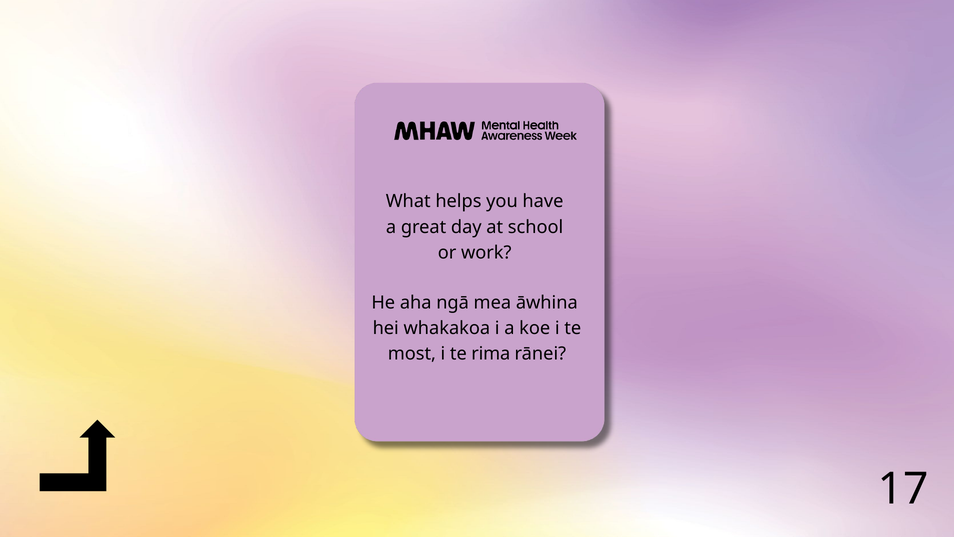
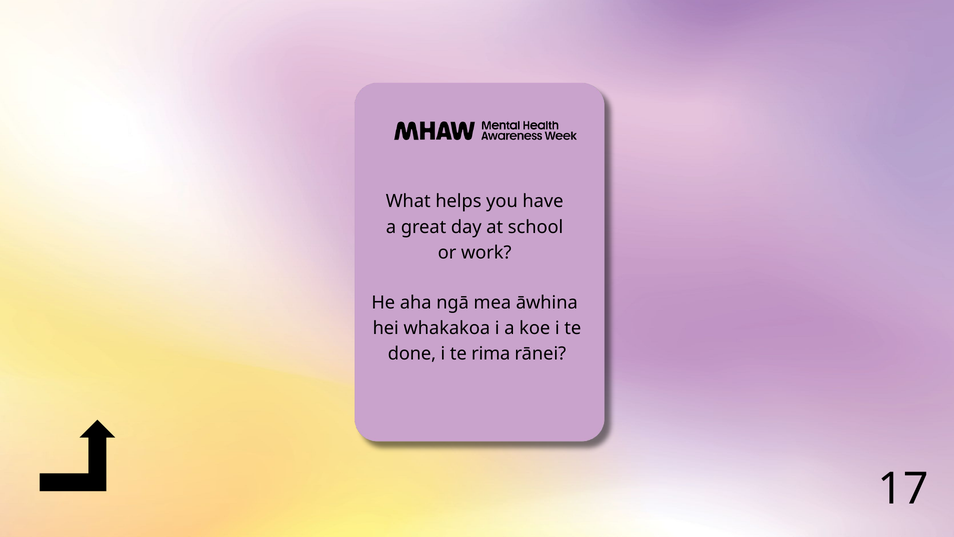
most: most -> done
